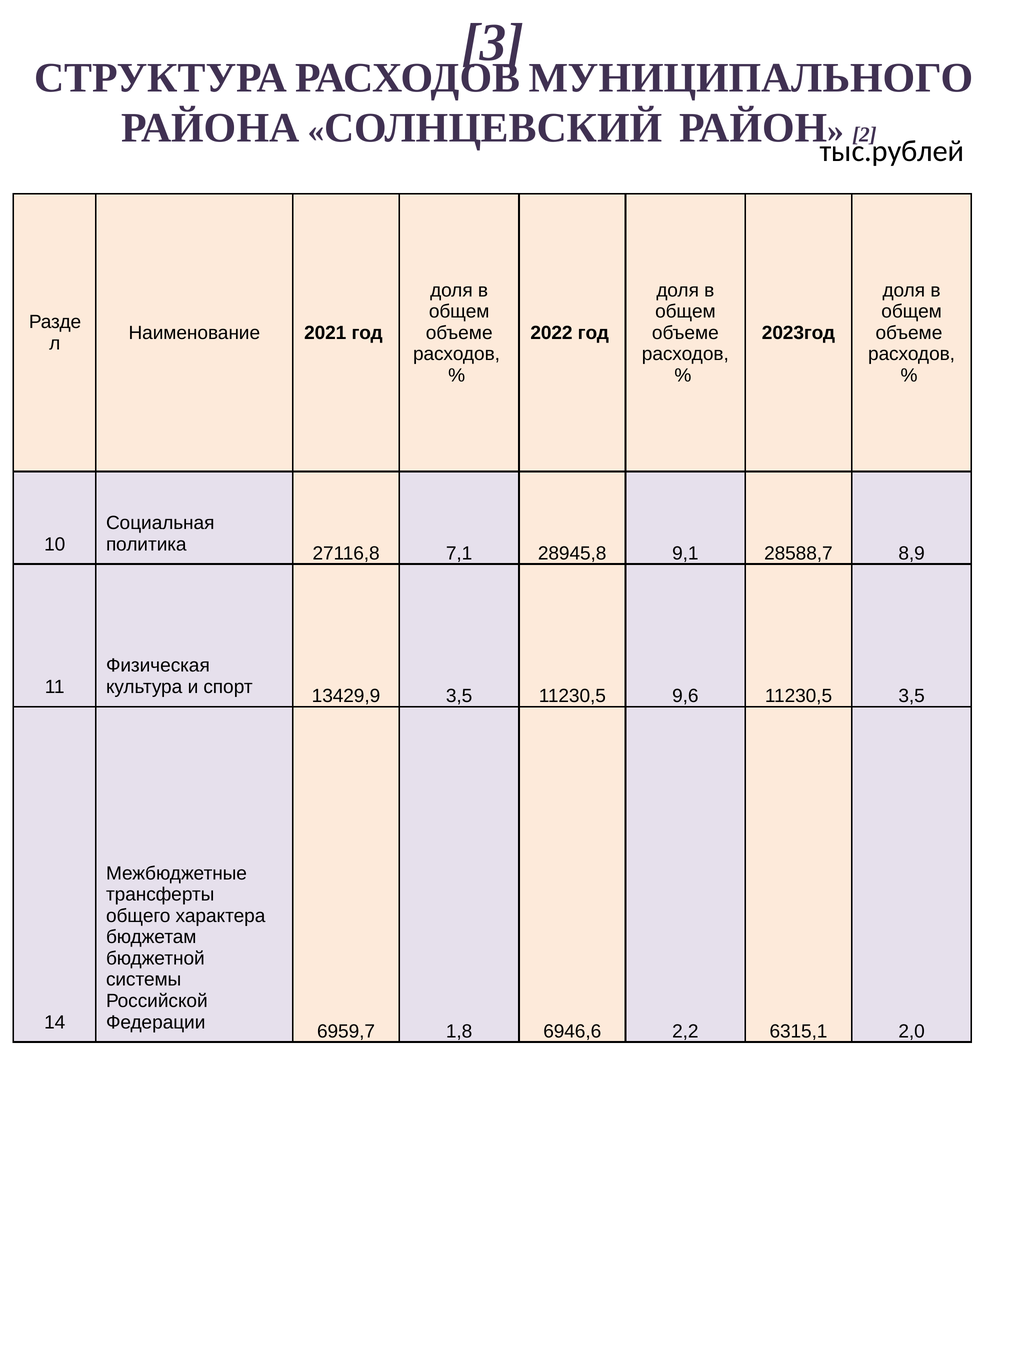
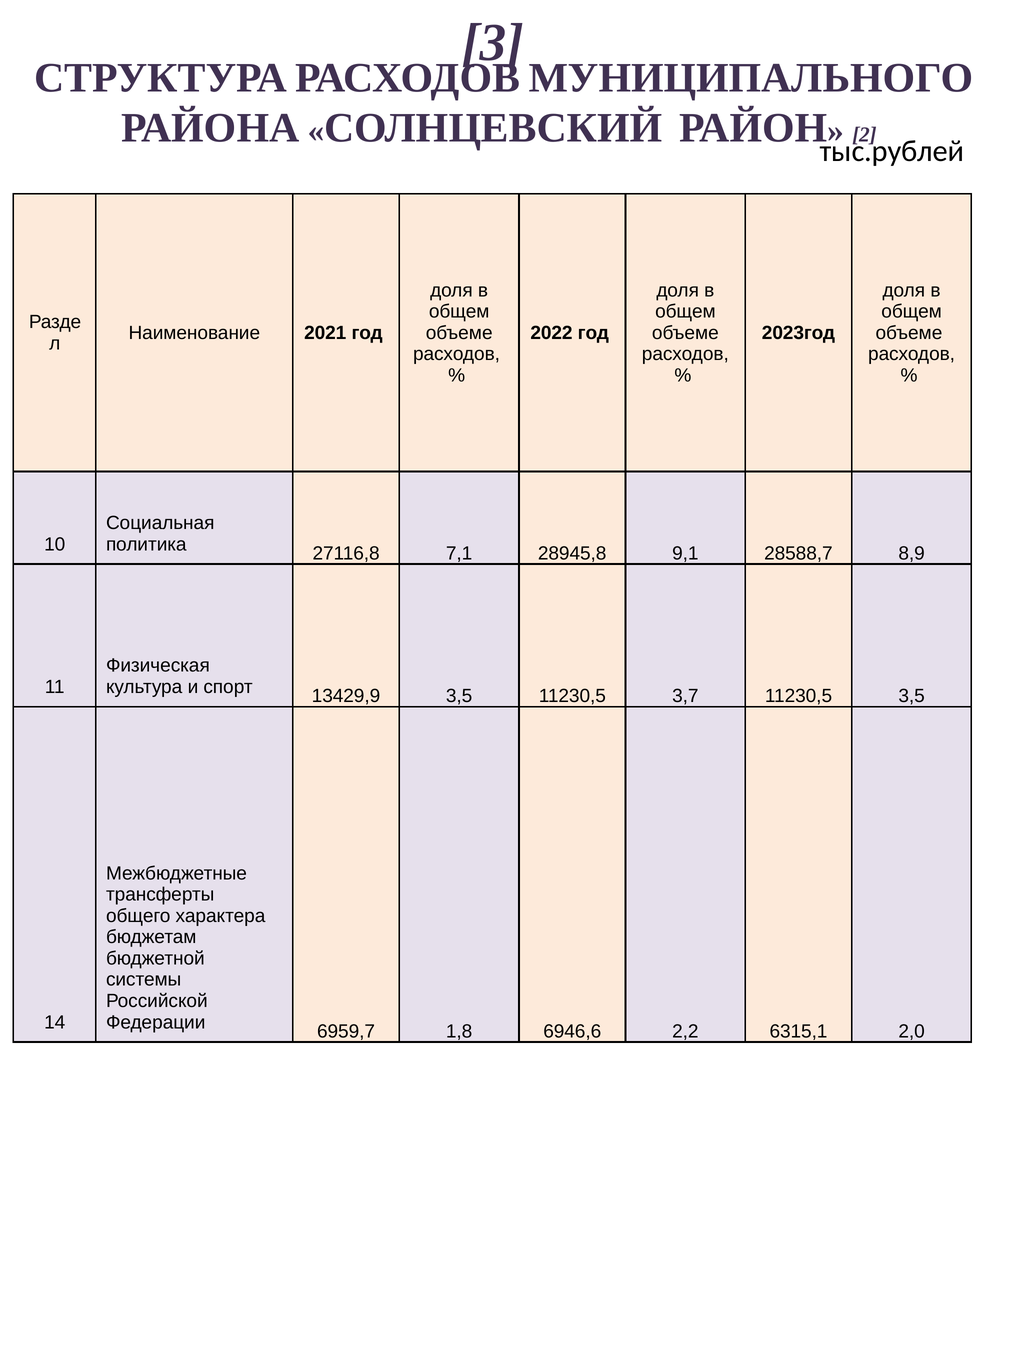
9,6: 9,6 -> 3,7
